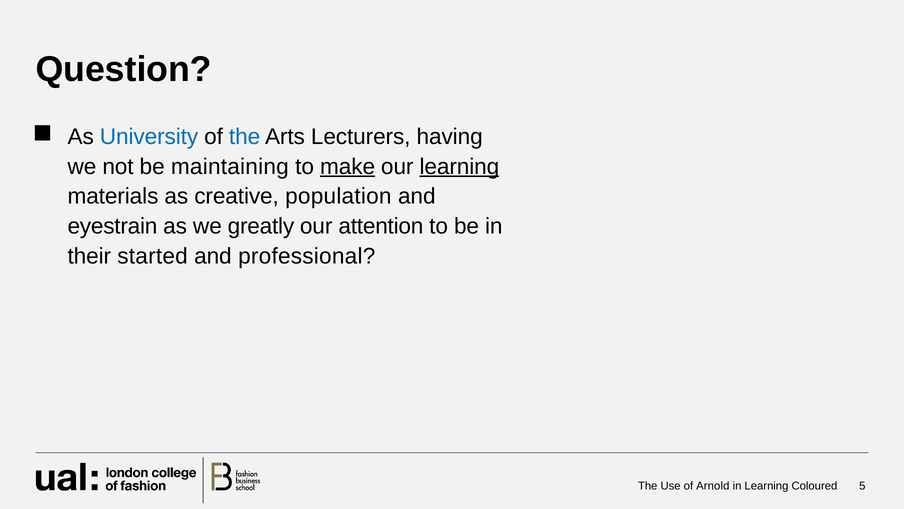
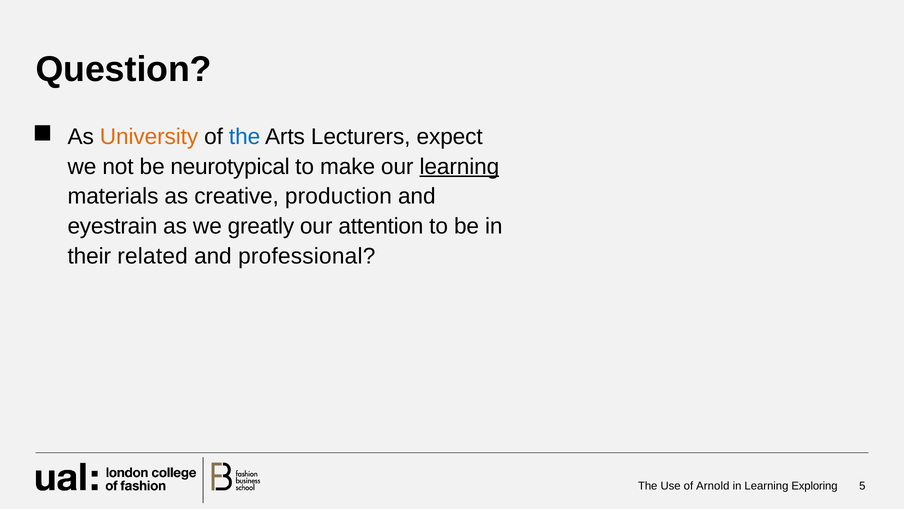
University colour: blue -> orange
having: having -> expect
maintaining: maintaining -> neurotypical
make underline: present -> none
population: population -> production
started: started -> related
Coloured: Coloured -> Exploring
